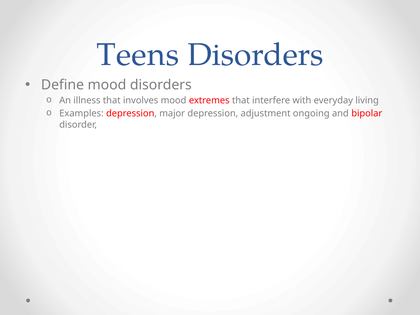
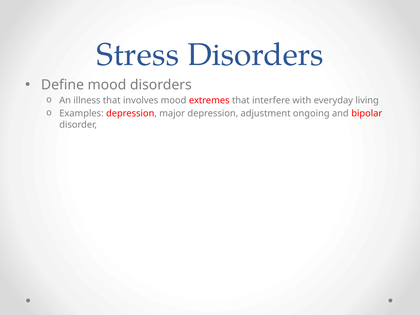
Teens: Teens -> Stress
